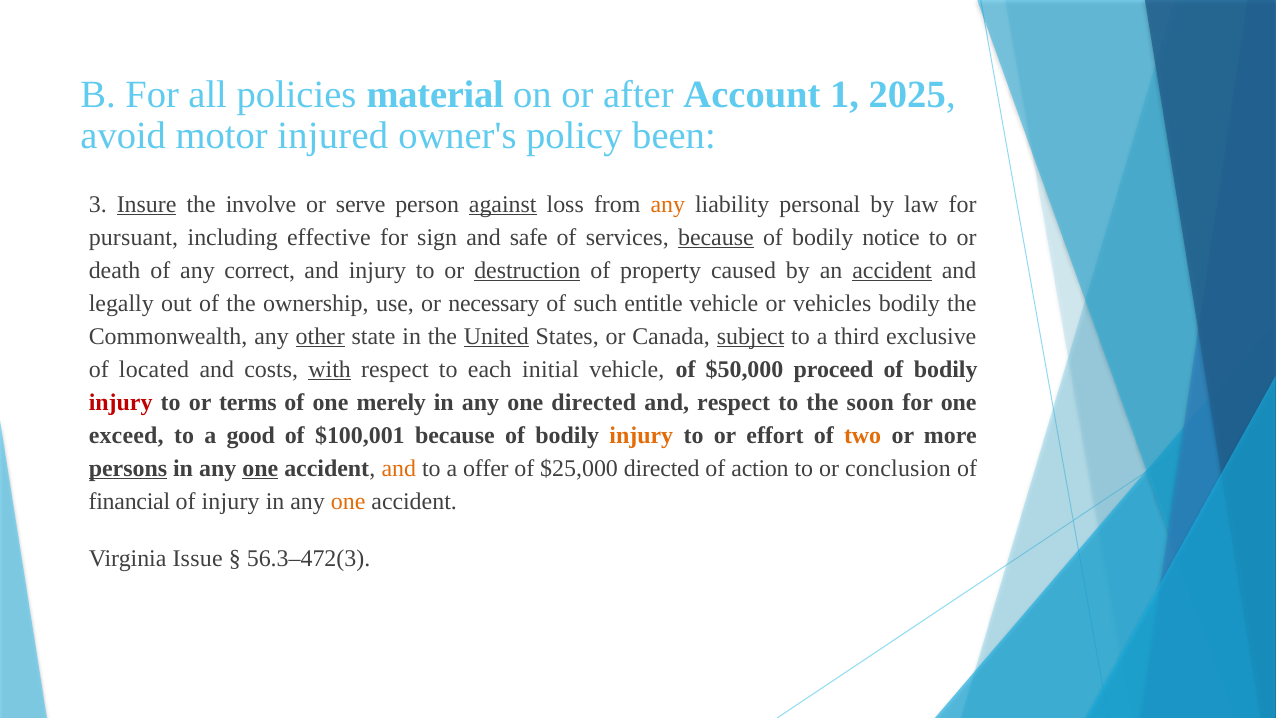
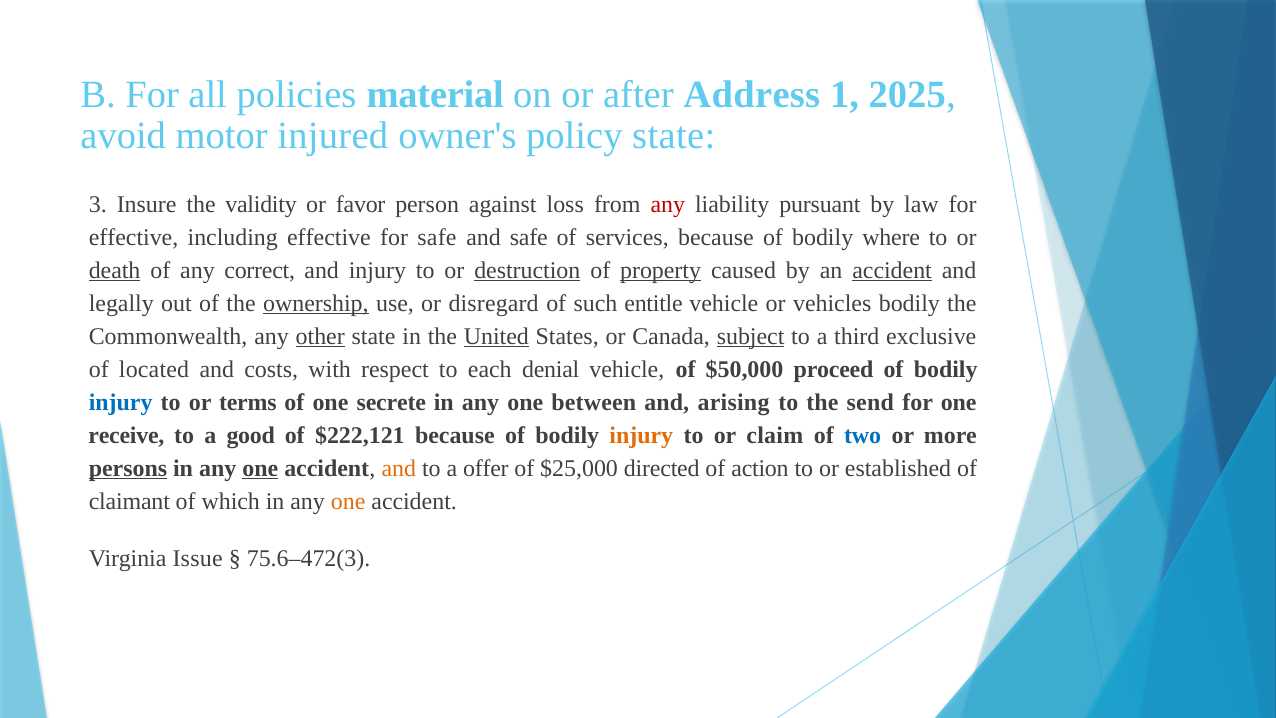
Account: Account -> Address
policy been: been -> state
Insure underline: present -> none
involve: involve -> validity
serve: serve -> favor
against underline: present -> none
any at (668, 204) colour: orange -> red
personal: personal -> pursuant
pursuant at (133, 237): pursuant -> effective
for sign: sign -> safe
because at (716, 237) underline: present -> none
notice: notice -> where
death underline: none -> present
property underline: none -> present
ownership underline: none -> present
necessary: necessary -> disregard
with underline: present -> none
initial: initial -> denial
injury at (121, 402) colour: red -> blue
merely: merely -> secrete
one directed: directed -> between
and respect: respect -> arising
soon: soon -> send
exceed: exceed -> receive
$100,001: $100,001 -> $222,121
effort: effort -> claim
two colour: orange -> blue
conclusion: conclusion -> established
financial: financial -> claimant
of injury: injury -> which
56.3–472(3: 56.3–472(3 -> 75.6–472(3
